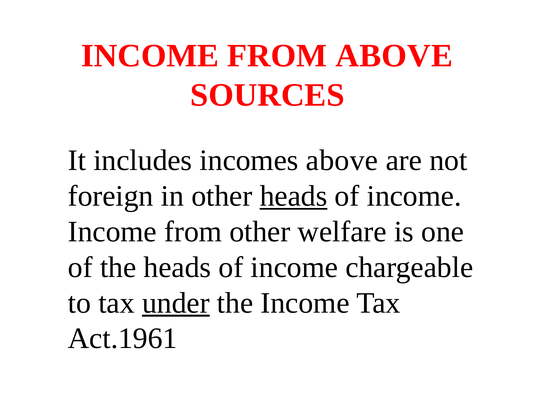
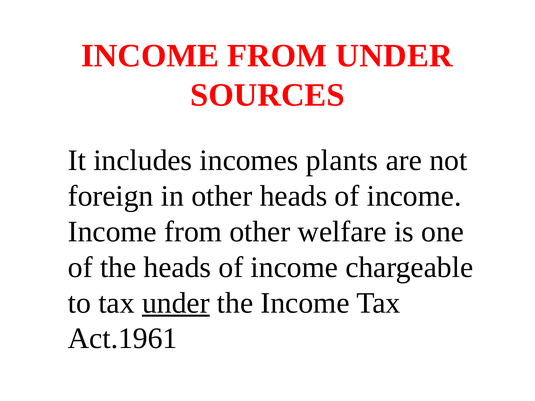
FROM ABOVE: ABOVE -> UNDER
incomes above: above -> plants
heads at (294, 196) underline: present -> none
